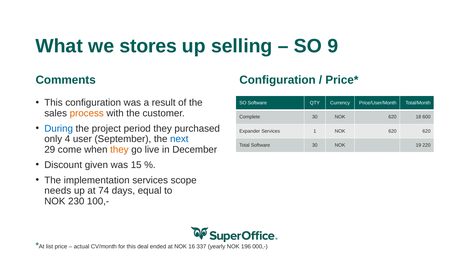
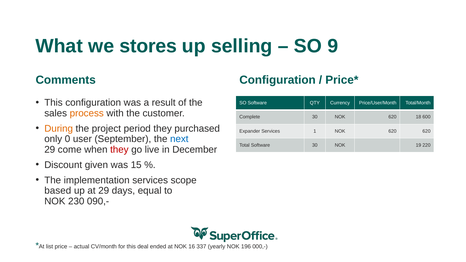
During colour: blue -> orange
4: 4 -> 0
they at (119, 150) colour: orange -> red
needs: needs -> based
at 74: 74 -> 29
100,-: 100,- -> 090,-
